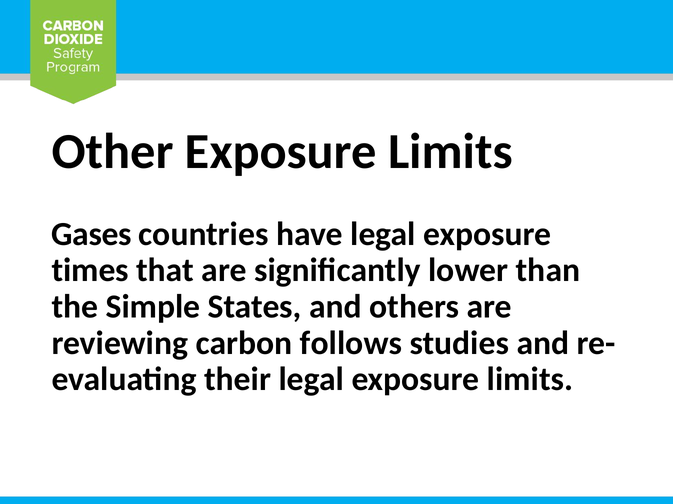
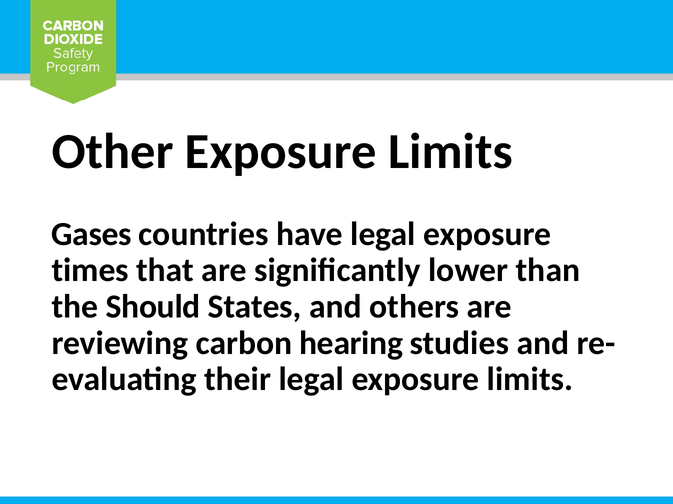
Simple: Simple -> Should
follows: follows -> hearing
